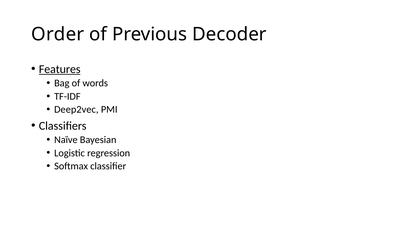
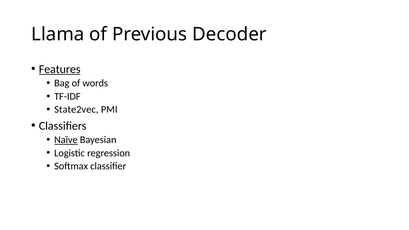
Order: Order -> Llama
Deep2vec: Deep2vec -> State2vec
Naïve underline: none -> present
